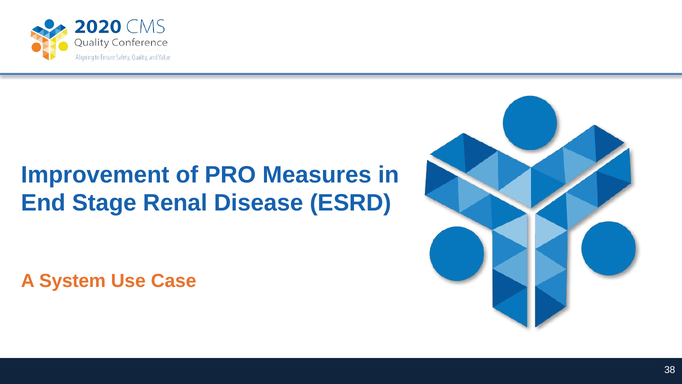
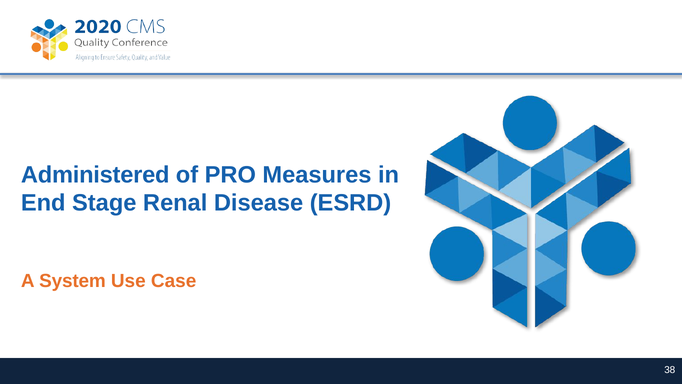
Improvement: Improvement -> Administered
